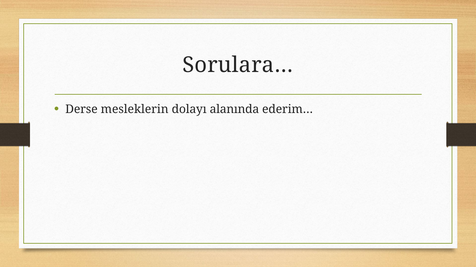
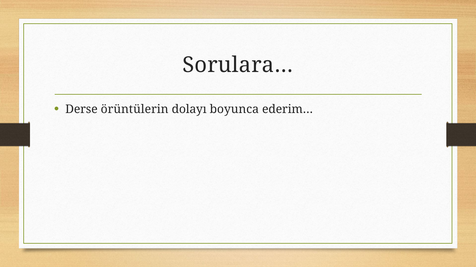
mesleklerin: mesleklerin -> örüntülerin
alanında: alanında -> boyunca
